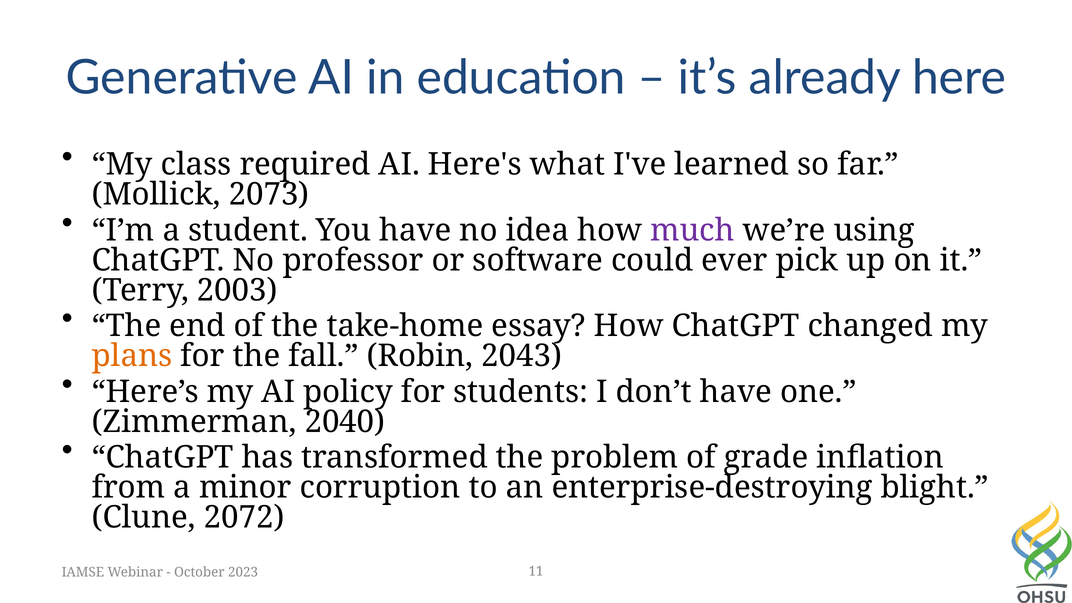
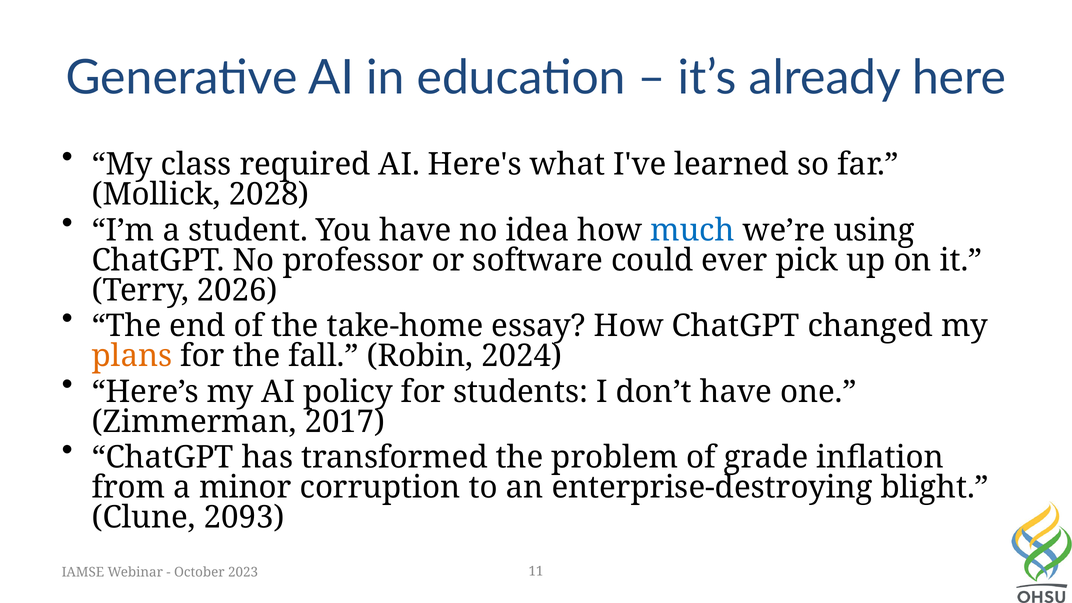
2073: 2073 -> 2028
much colour: purple -> blue
2003: 2003 -> 2026
2043: 2043 -> 2024
2040: 2040 -> 2017
2072: 2072 -> 2093
